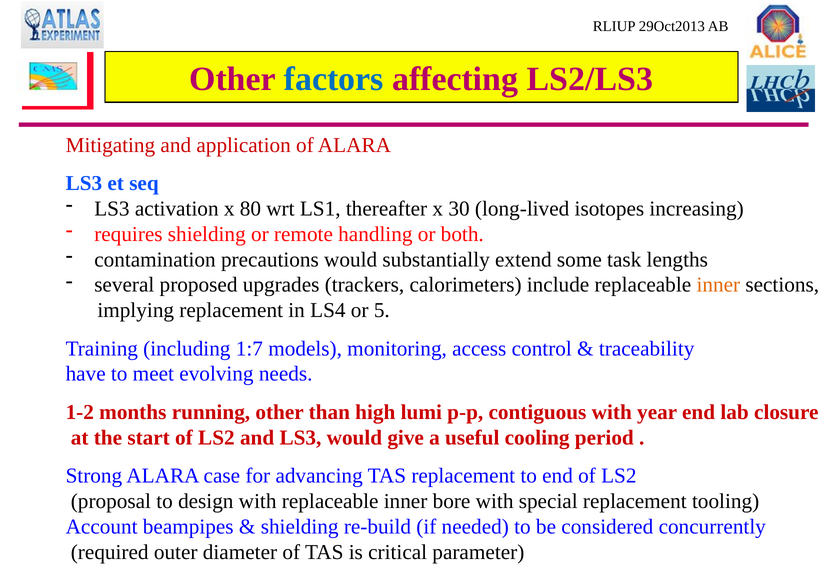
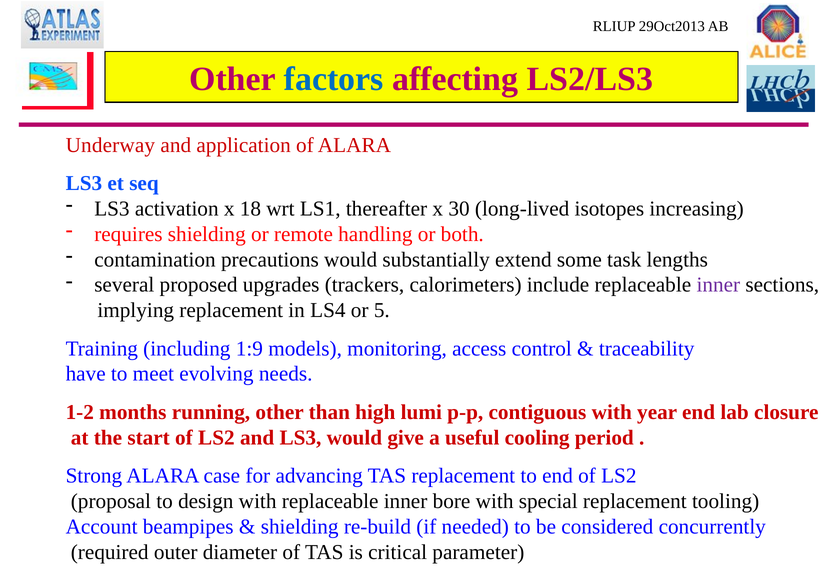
Mitigating: Mitigating -> Underway
80: 80 -> 18
inner at (718, 285) colour: orange -> purple
1:7: 1:7 -> 1:9
